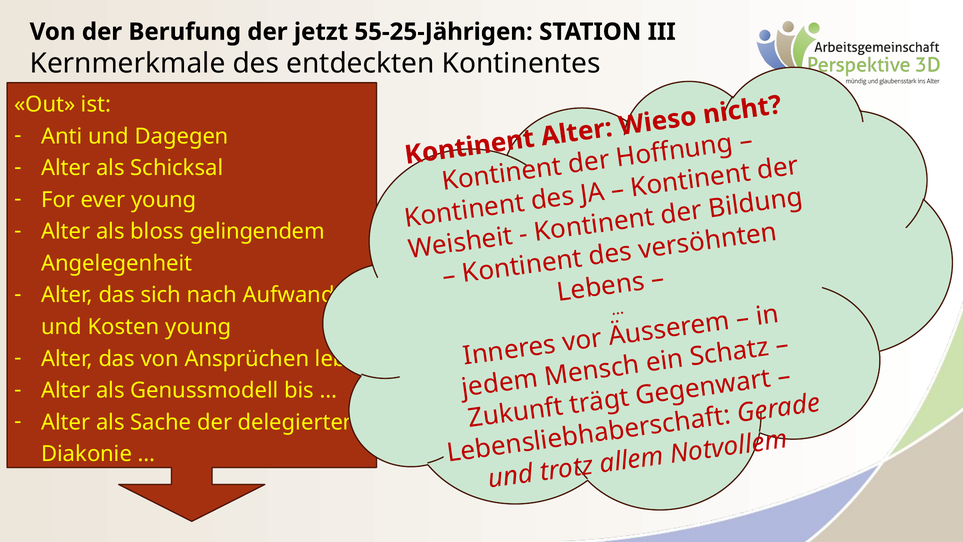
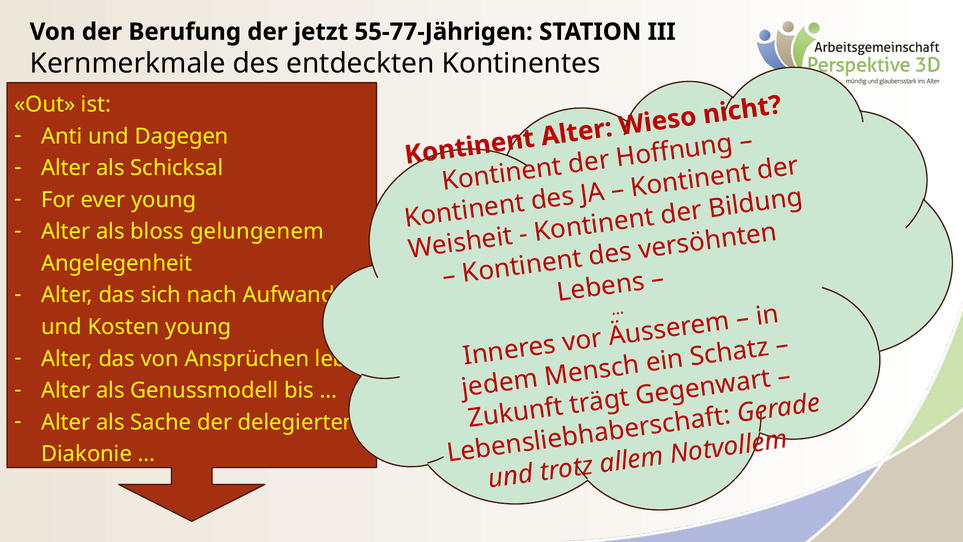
55-25-Jährigen: 55-25-Jährigen -> 55-77-Jährigen
gelingendem: gelingendem -> gelungenem
